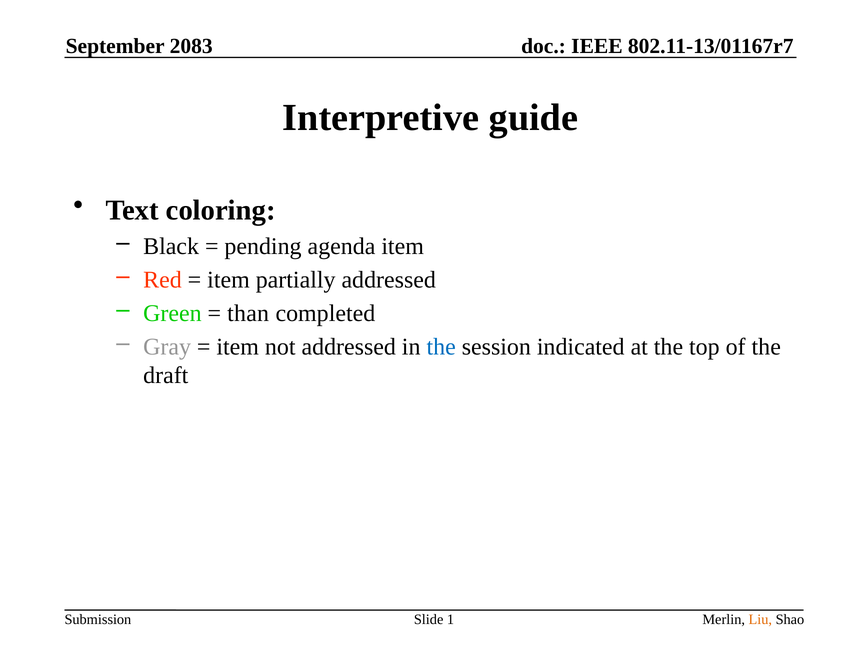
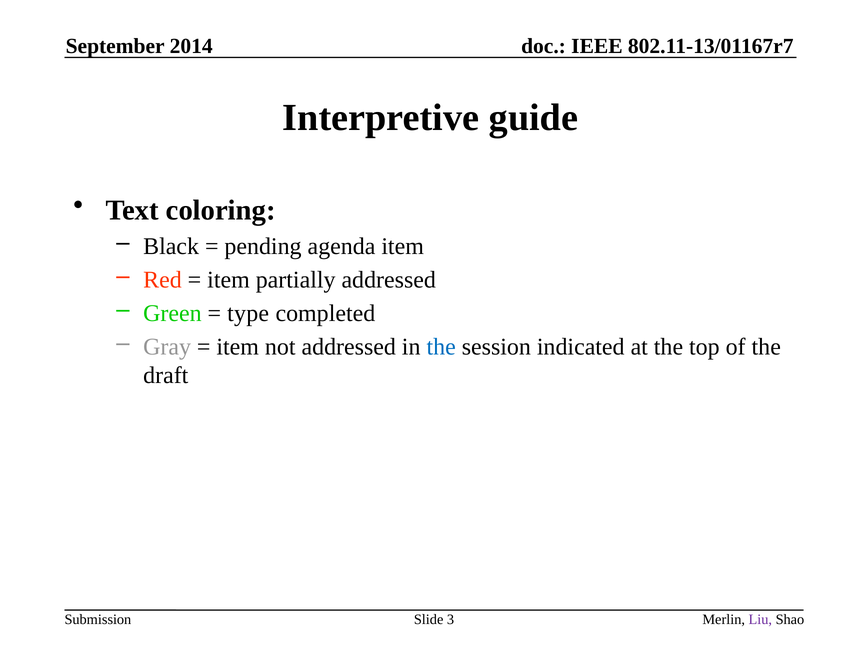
2083: 2083 -> 2014
than: than -> type
Liu colour: orange -> purple
1: 1 -> 3
